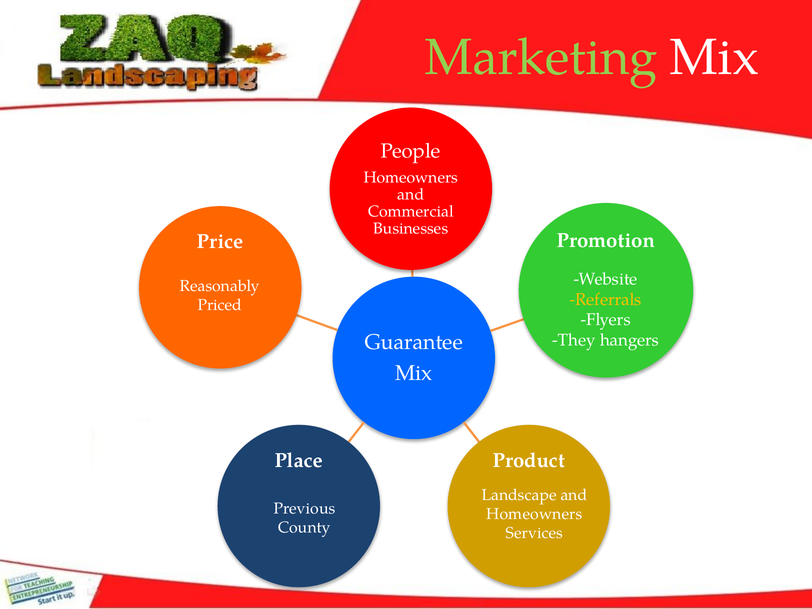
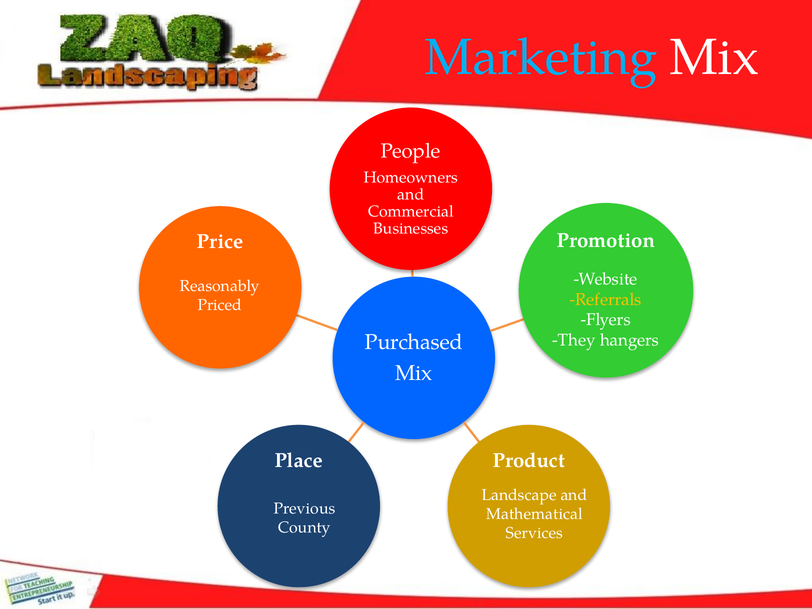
Marketing colour: light green -> light blue
Guarantee: Guarantee -> Purchased
Homeowners at (534, 514): Homeowners -> Mathematical
